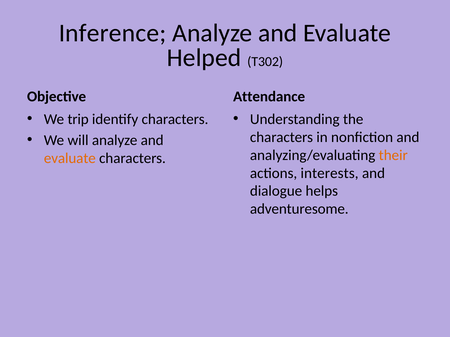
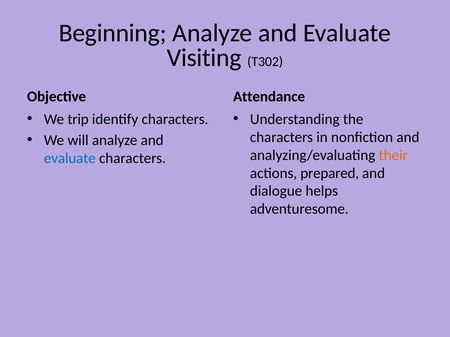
Inference: Inference -> Beginning
Helped: Helped -> Visiting
evaluate at (70, 158) colour: orange -> blue
interests: interests -> prepared
